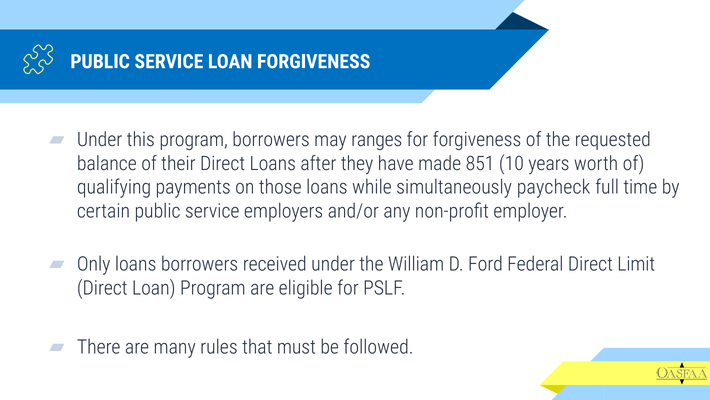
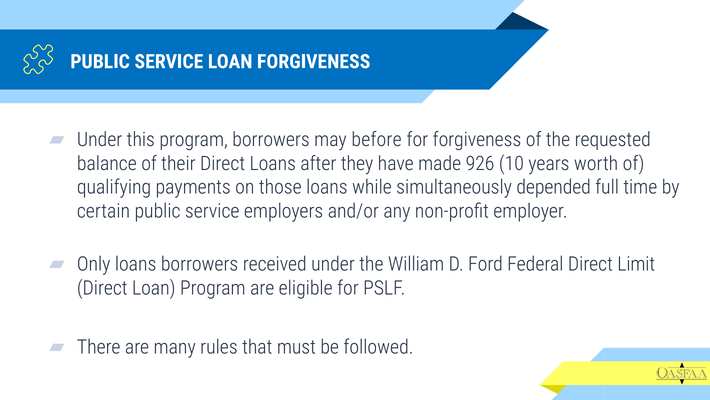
ranges: ranges -> before
851: 851 -> 926
paycheck: paycheck -> depended
